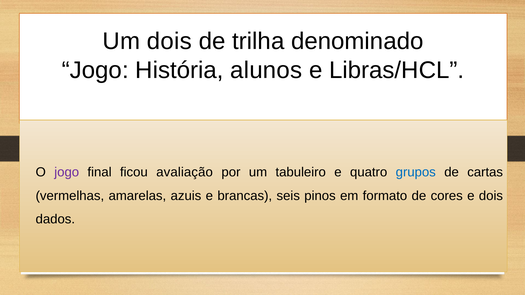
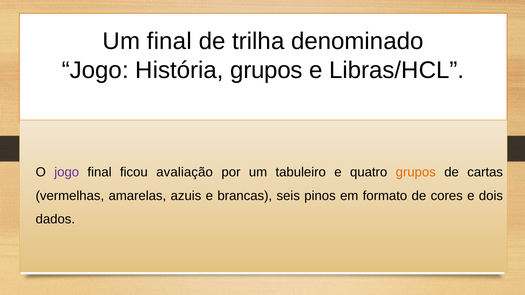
Um dois: dois -> final
História alunos: alunos -> grupos
grupos at (416, 172) colour: blue -> orange
